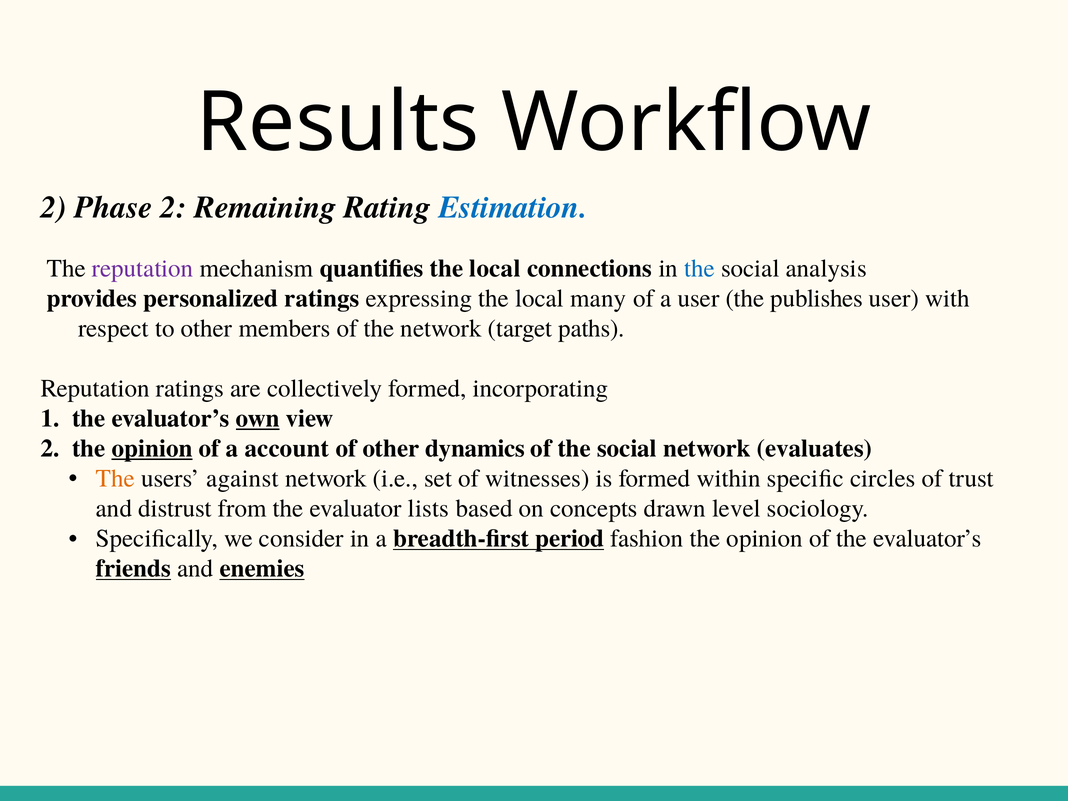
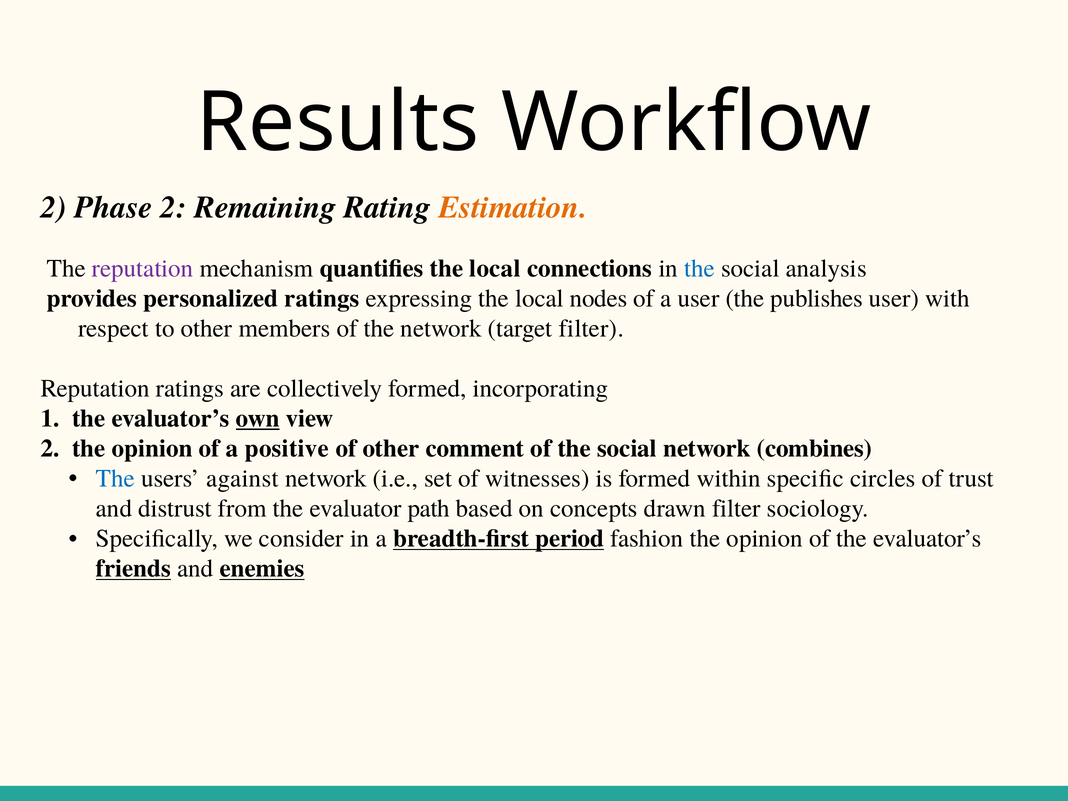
Estimation colour: blue -> orange
many: many -> nodes
target paths: paths -> filter
opinion at (152, 449) underline: present -> none
account: account -> positive
dynamics: dynamics -> comment
evaluates: evaluates -> combines
The at (115, 479) colour: orange -> blue
lists: lists -> path
drawn level: level -> filter
